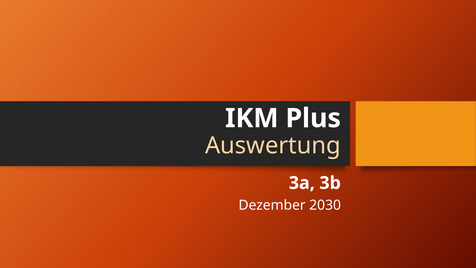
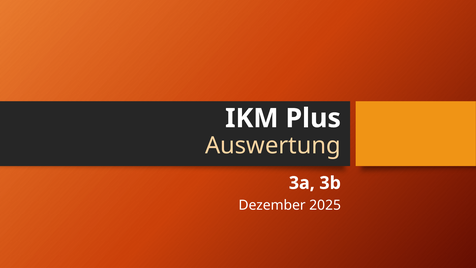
2030: 2030 -> 2025
